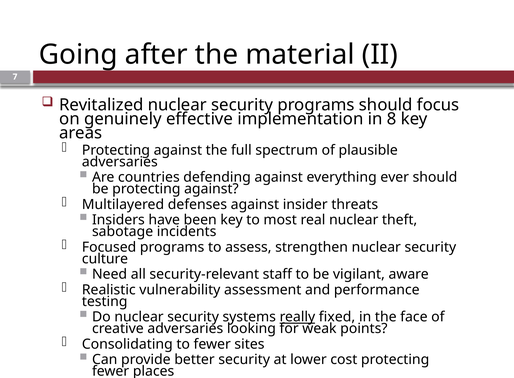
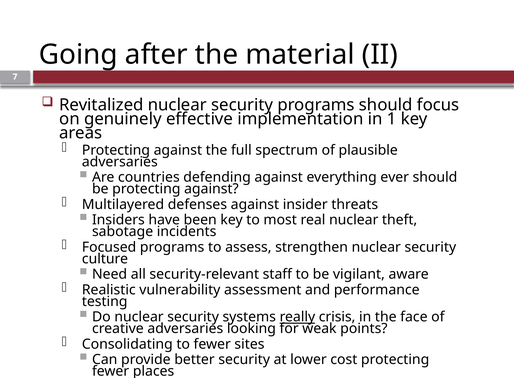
8: 8 -> 1
fixed: fixed -> crisis
